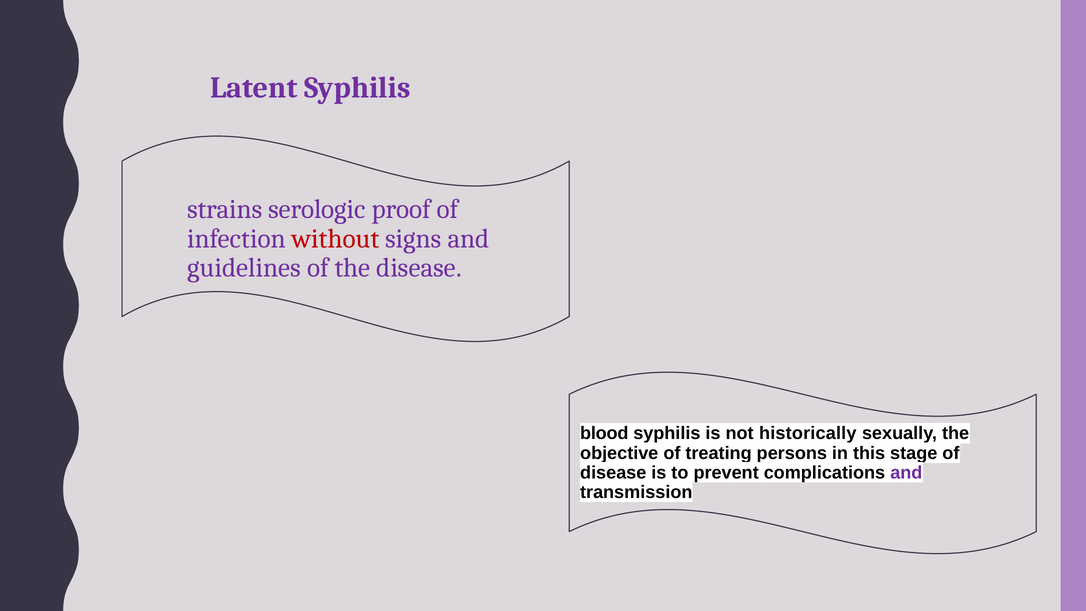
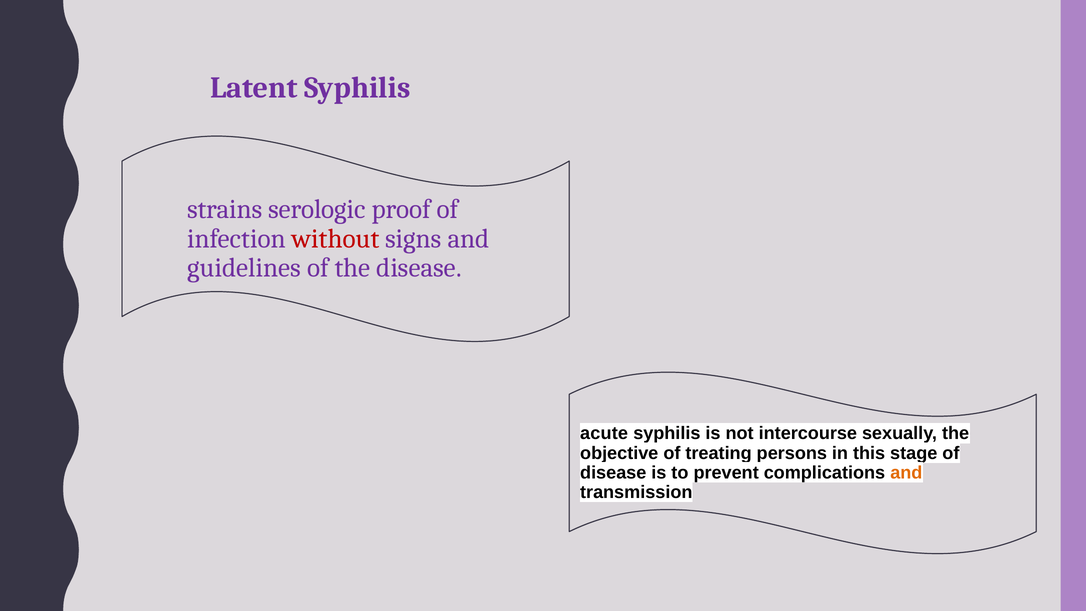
blood: blood -> acute
historically: historically -> intercourse
and at (906, 473) colour: purple -> orange
